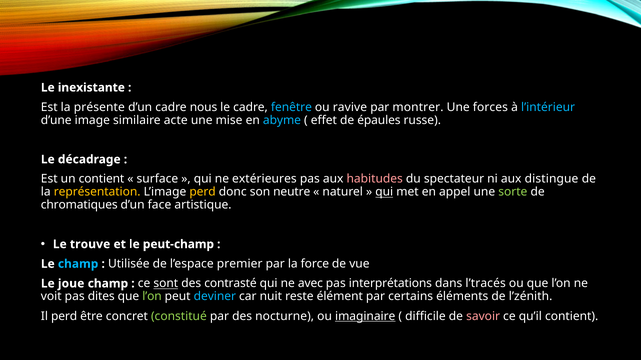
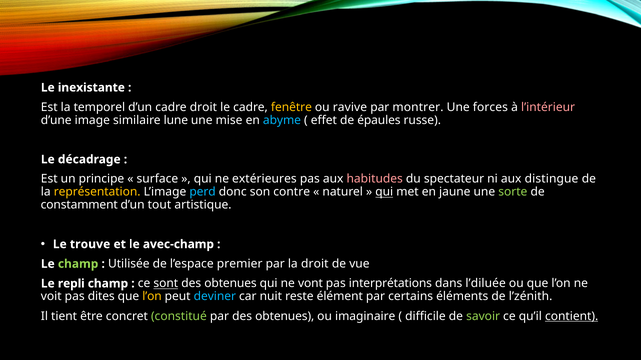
présente: présente -> temporel
cadre nous: nous -> droit
fenêtre colour: light blue -> yellow
l’intérieur colour: light blue -> pink
acte: acte -> lune
un contient: contient -> principe
perd at (203, 192) colour: yellow -> light blue
neutre: neutre -> contre
appel: appel -> jaune
chromatiques: chromatiques -> constamment
face: face -> tout
peut-champ: peut-champ -> avec-champ
champ at (78, 264) colour: light blue -> light green
la force: force -> droit
joue: joue -> repli
contrasté at (231, 284): contrasté -> obtenues
avec: avec -> vont
l’tracés: l’tracés -> l’diluée
l’on at (152, 297) colour: light green -> yellow
Il perd: perd -> tient
par des nocturne: nocturne -> obtenues
imaginaire underline: present -> none
savoir colour: pink -> light green
contient at (572, 317) underline: none -> present
